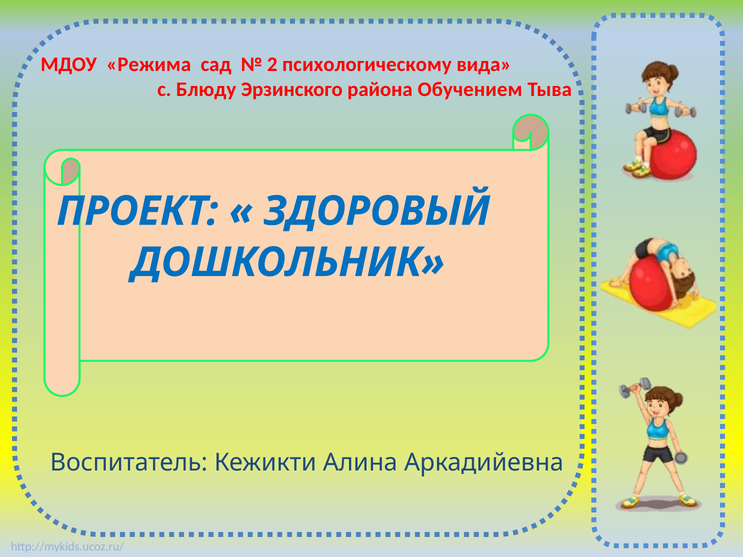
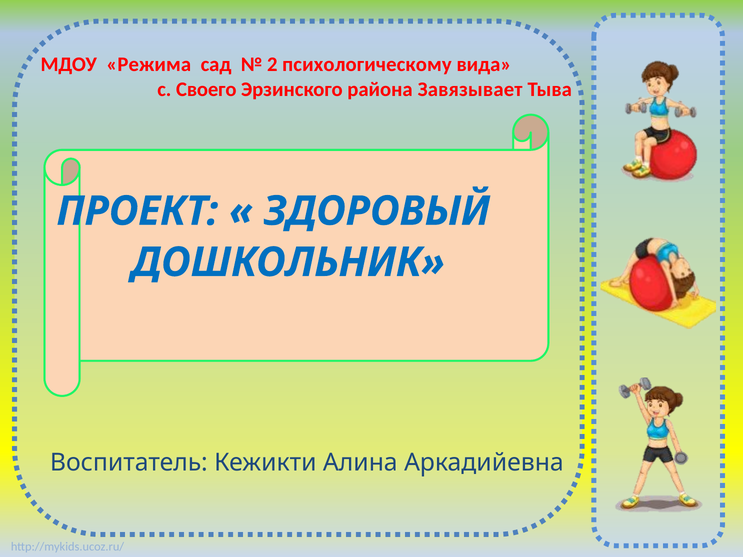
Блюду: Блюду -> Своего
Обучением: Обучением -> Завязывает
